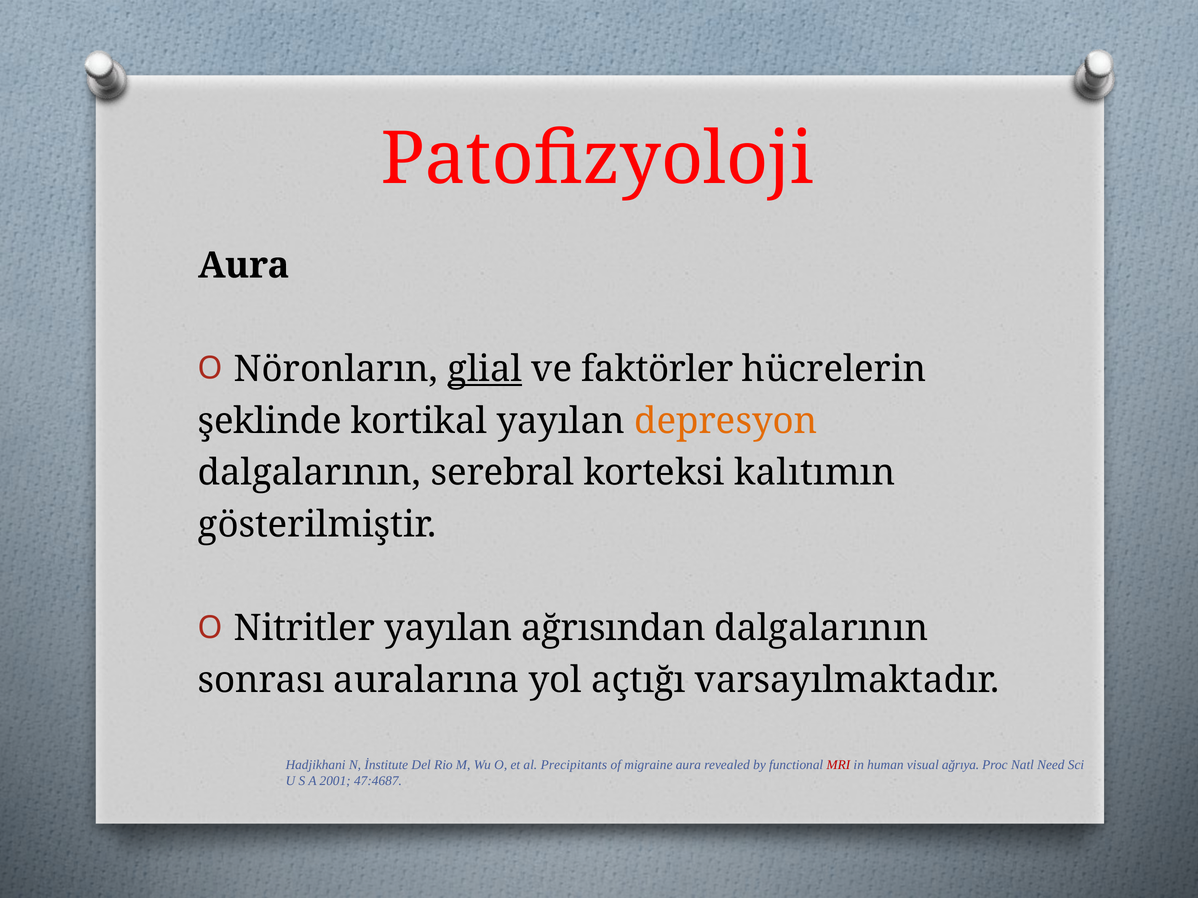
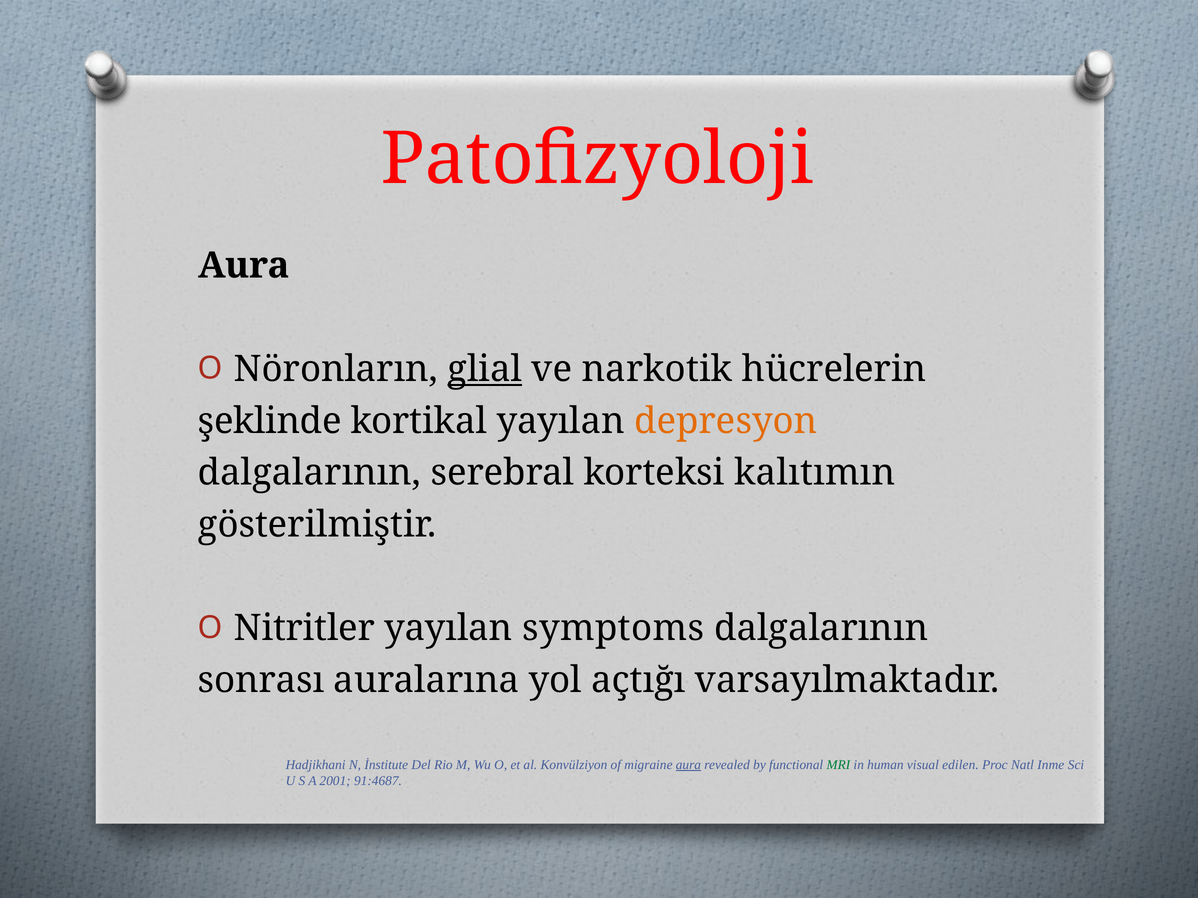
faktörler: faktörler -> narkotik
ağrısından: ağrısından -> symptoms
Precipitants: Precipitants -> Konvülziyon
aura at (688, 765) underline: none -> present
MRI colour: red -> green
ağrıya: ağrıya -> edilen
Need: Need -> Inme
47:4687: 47:4687 -> 91:4687
